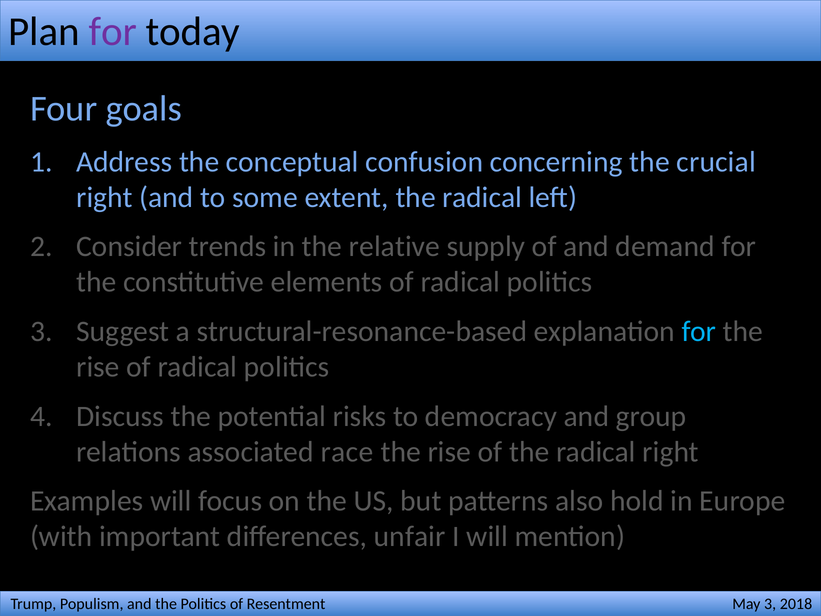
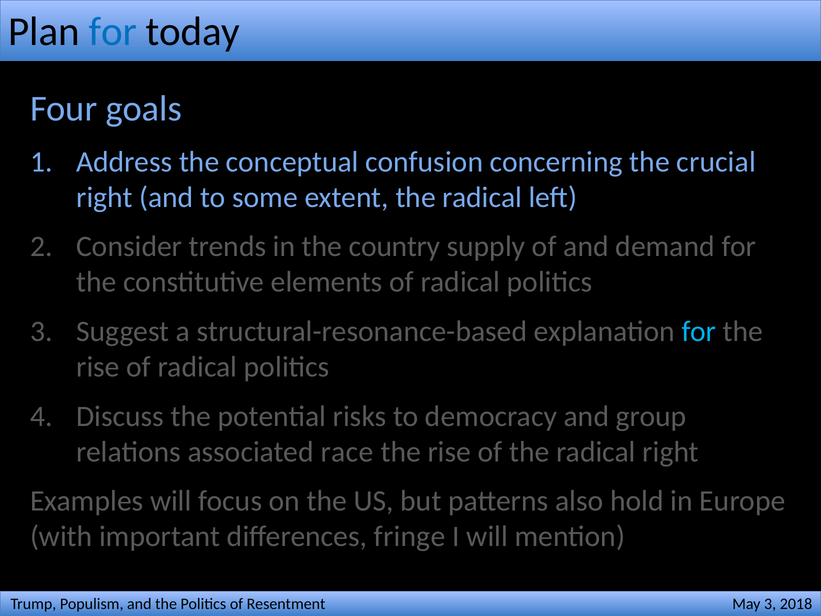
for at (113, 32) colour: purple -> blue
relative: relative -> country
unfair: unfair -> fringe
